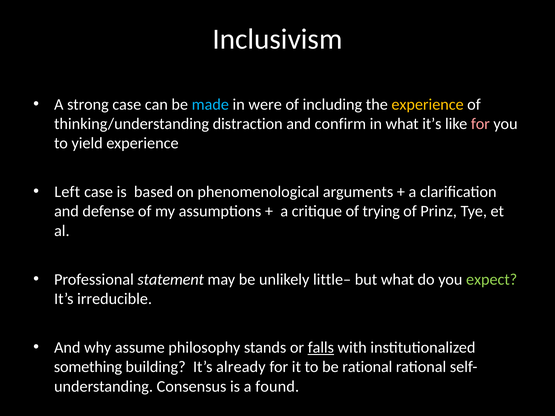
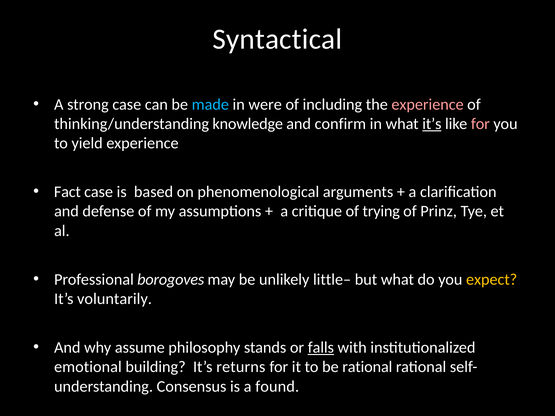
Inclusivism: Inclusivism -> Syntactical
experience at (428, 104) colour: yellow -> pink
distraction: distraction -> knowledge
it’s at (432, 124) underline: none -> present
Left: Left -> Fact
statement: statement -> borogoves
expect colour: light green -> yellow
irreducible: irreducible -> voluntarily
something: something -> emotional
already: already -> returns
